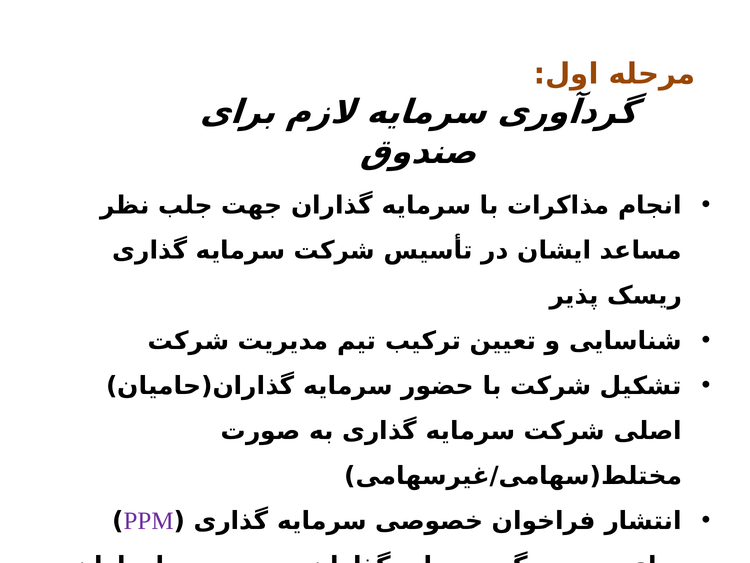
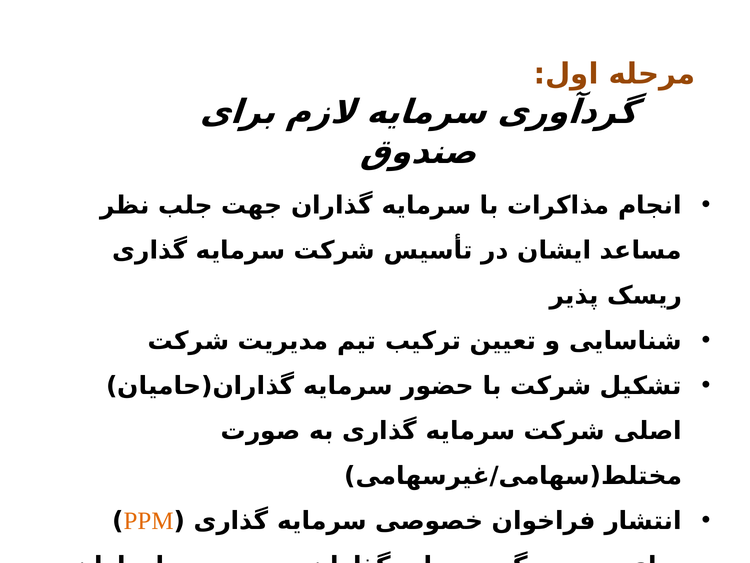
PPM colour: purple -> orange
